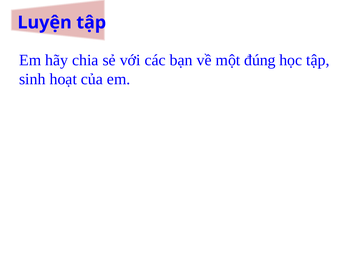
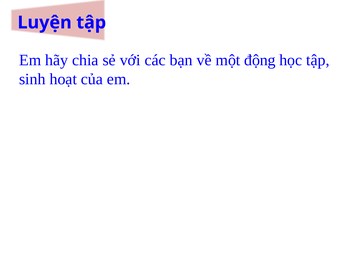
đúng: đúng -> động
